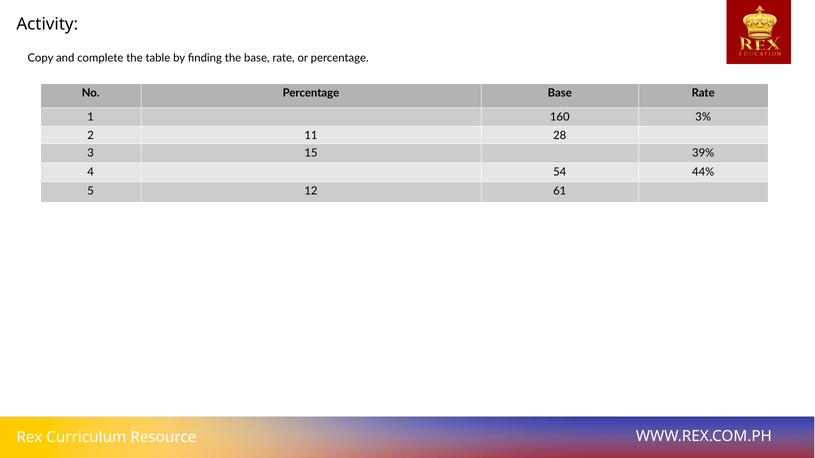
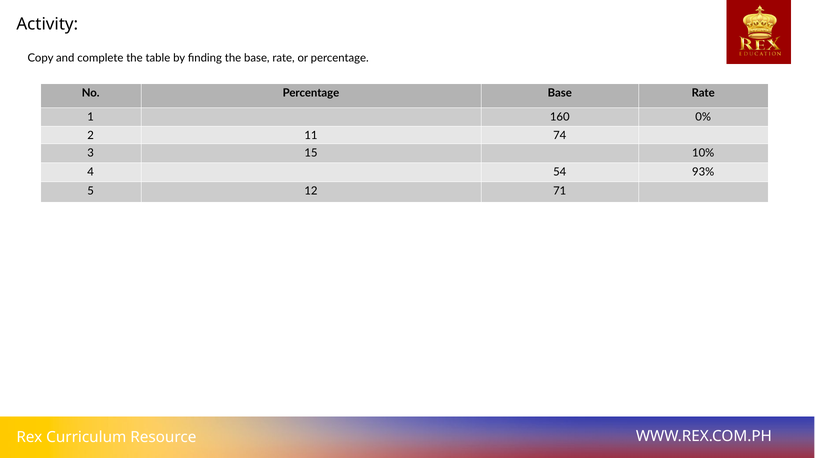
3%: 3% -> 0%
28: 28 -> 74
39%: 39% -> 10%
44%: 44% -> 93%
61: 61 -> 71
